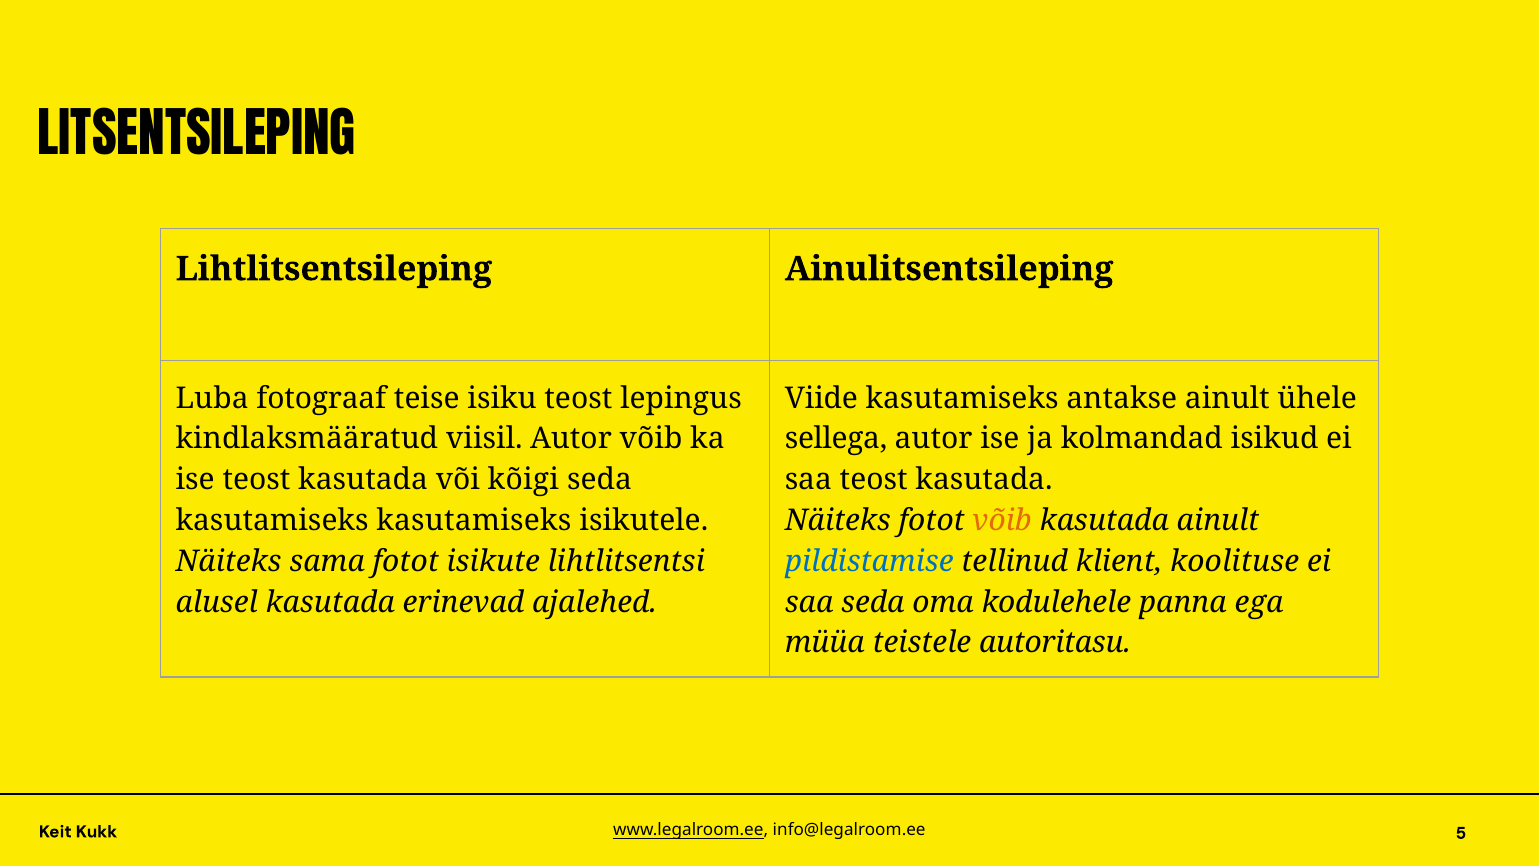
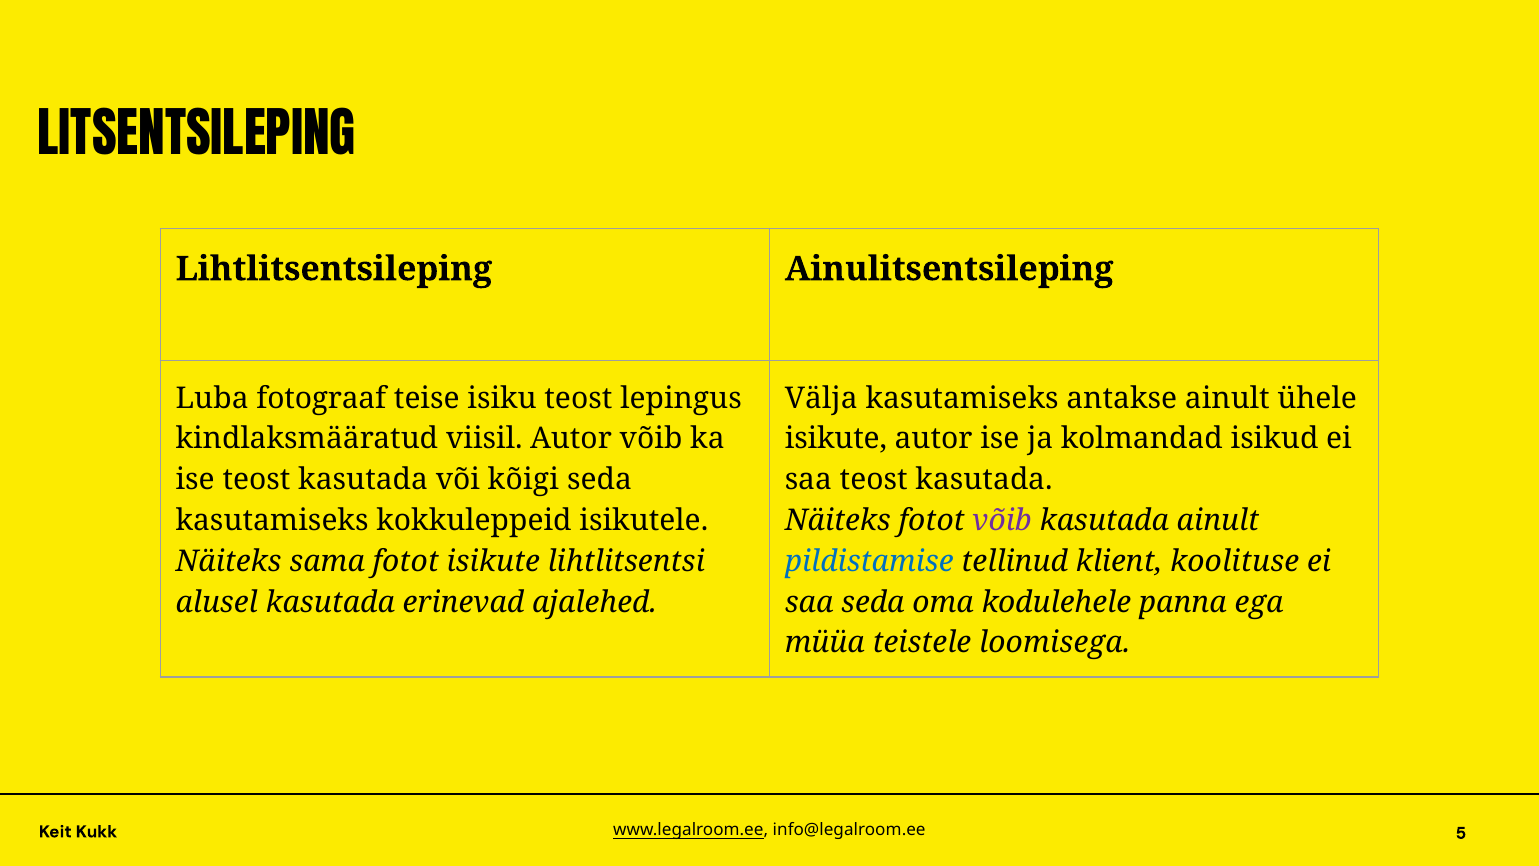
Viide: Viide -> Välja
sellega at (836, 439): sellega -> isikute
kasutamiseks kasutamiseks: kasutamiseks -> kokkuleppeid
võib at (1002, 520) colour: orange -> purple
autoritasu: autoritasu -> loomisega
